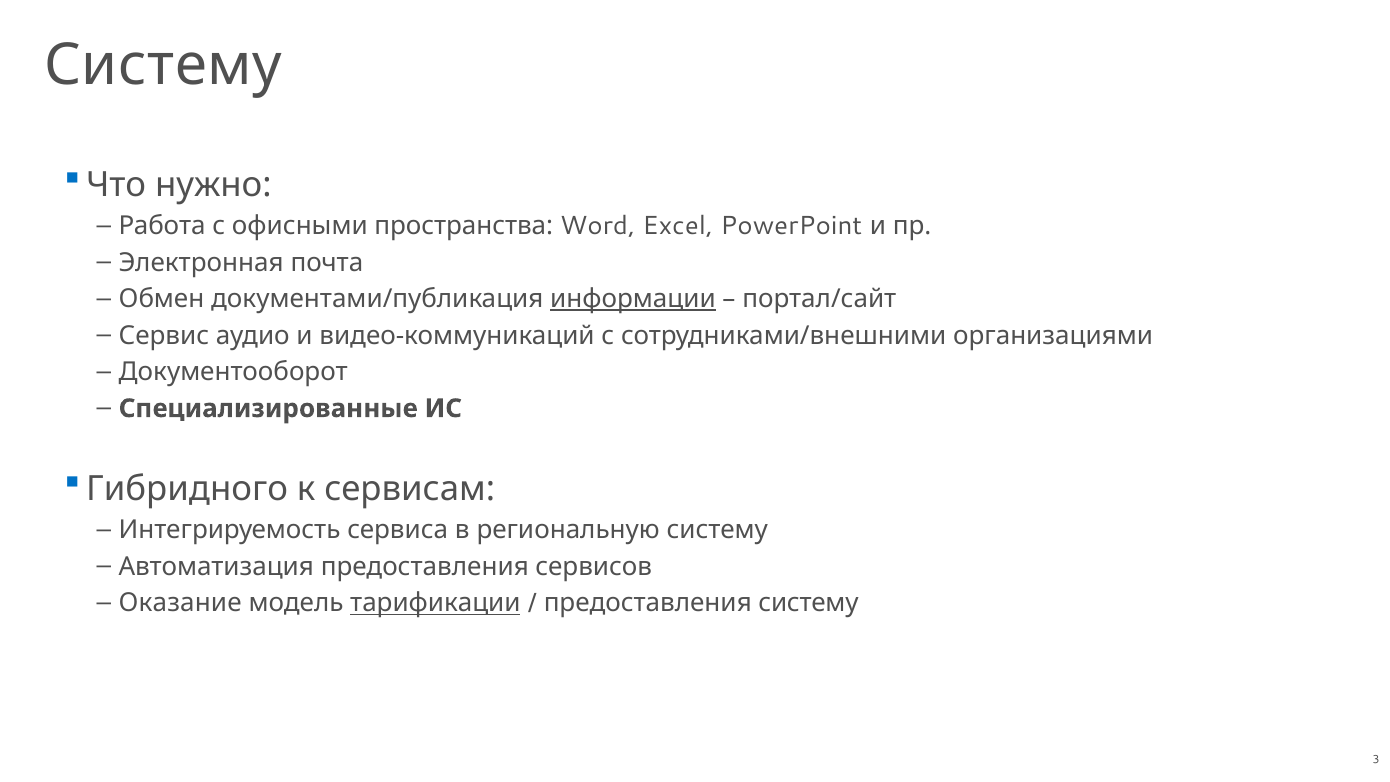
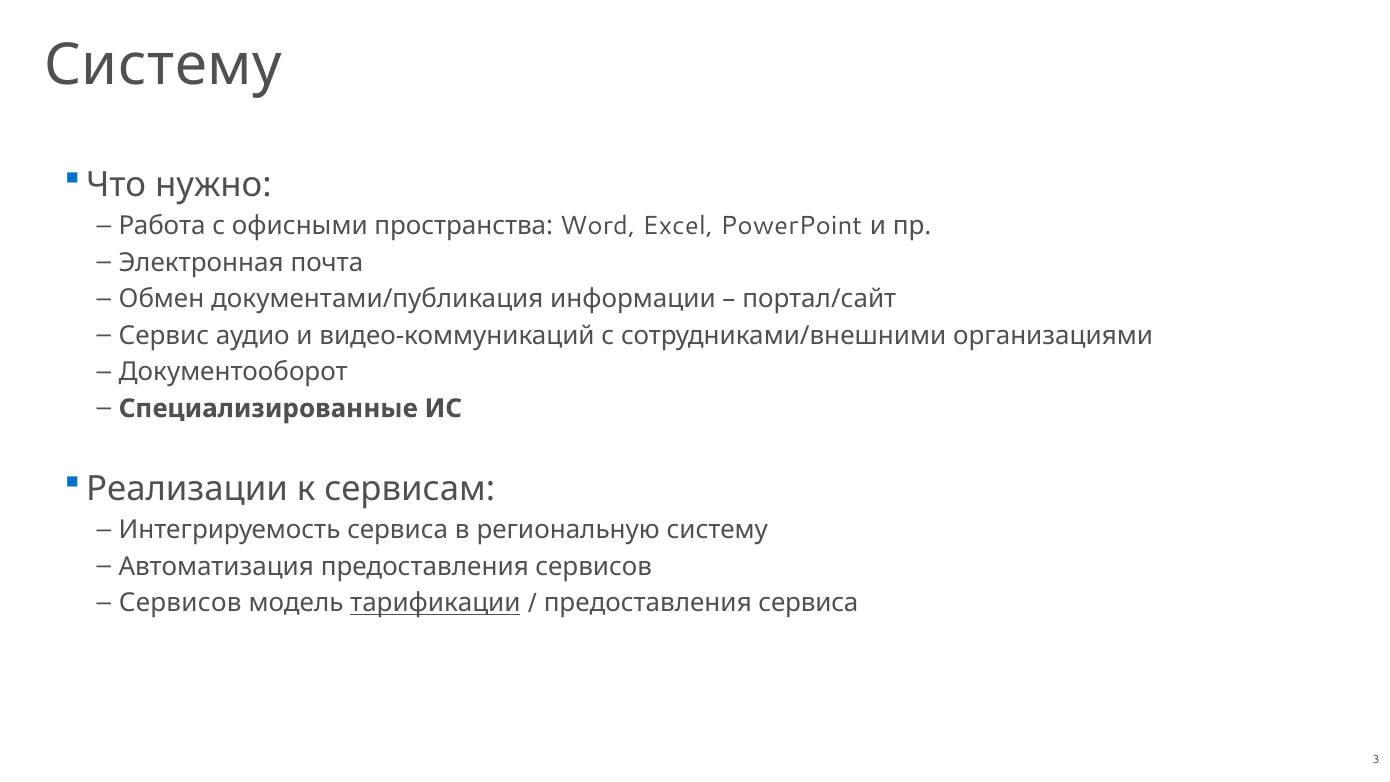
информации underline: present -> none
Гибридного: Гибридного -> Реализации
Оказание at (180, 603): Оказание -> Сервисов
предоставления систему: систему -> сервиса
